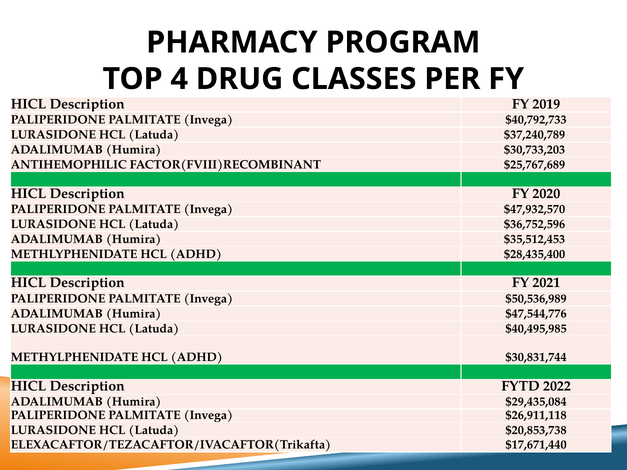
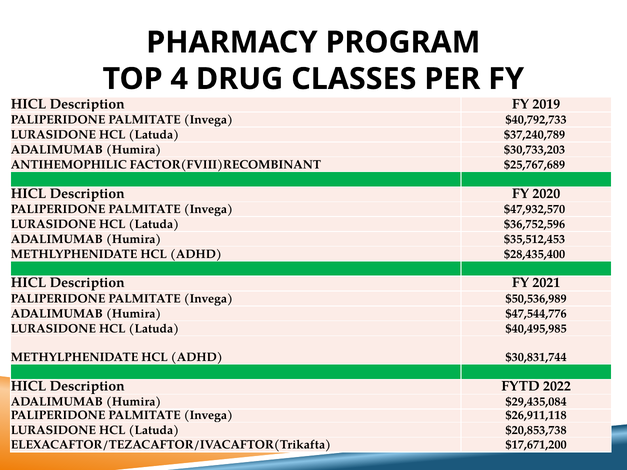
$17,671,440: $17,671,440 -> $17,671,200
